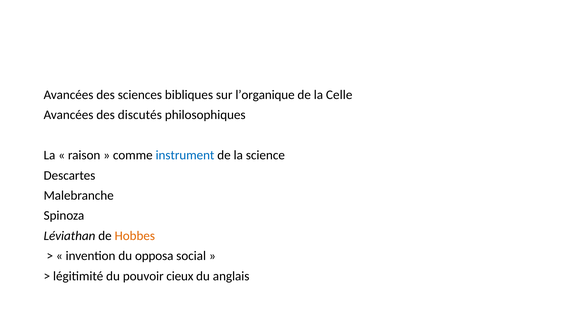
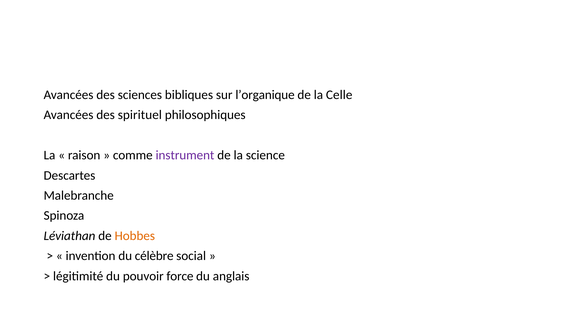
discutés: discutés -> spirituel
instrument colour: blue -> purple
opposa: opposa -> célèbre
cieux: cieux -> force
